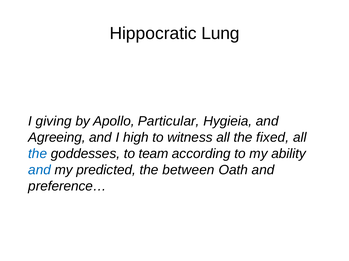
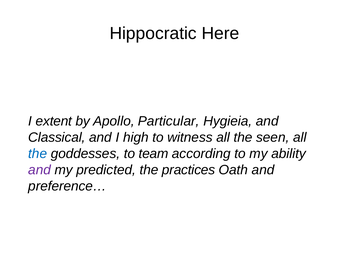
Lung: Lung -> Here
giving: giving -> extent
Agreeing: Agreeing -> Classical
fixed: fixed -> seen
and at (40, 171) colour: blue -> purple
between: between -> practices
